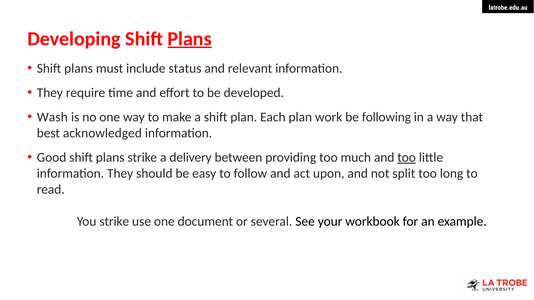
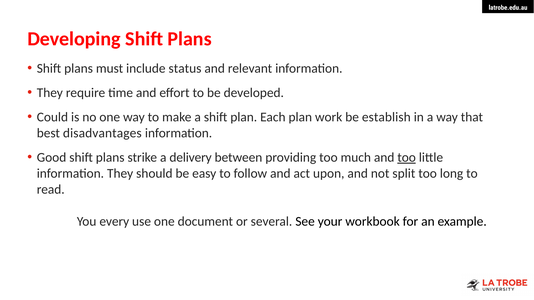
Plans at (190, 39) underline: present -> none
Wash: Wash -> Could
following: following -> establish
acknowledged: acknowledged -> disadvantages
You strike: strike -> every
